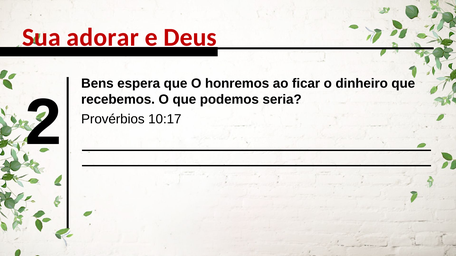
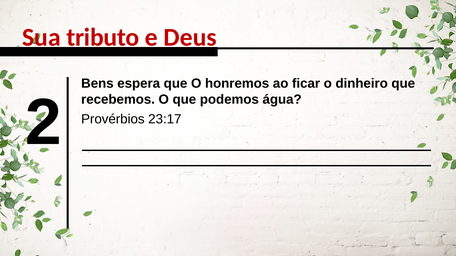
adorar: adorar -> tributo
seria: seria -> água
10:17: 10:17 -> 23:17
